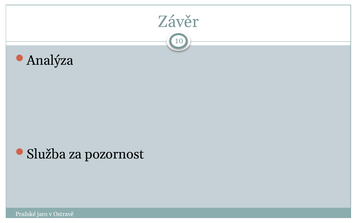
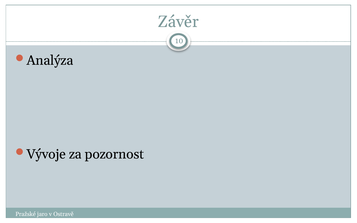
Služba: Služba -> Vývoje
